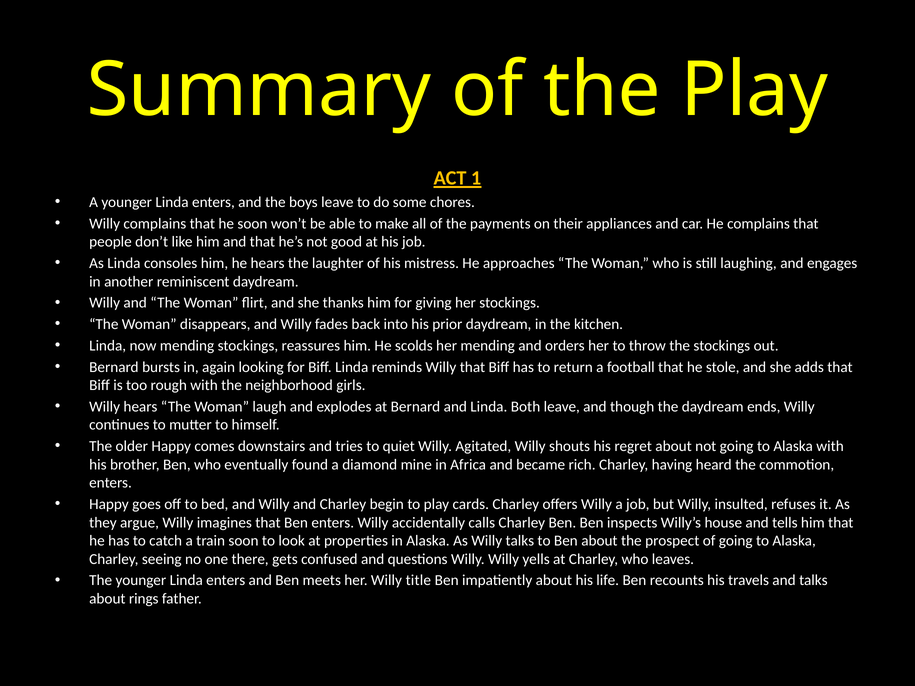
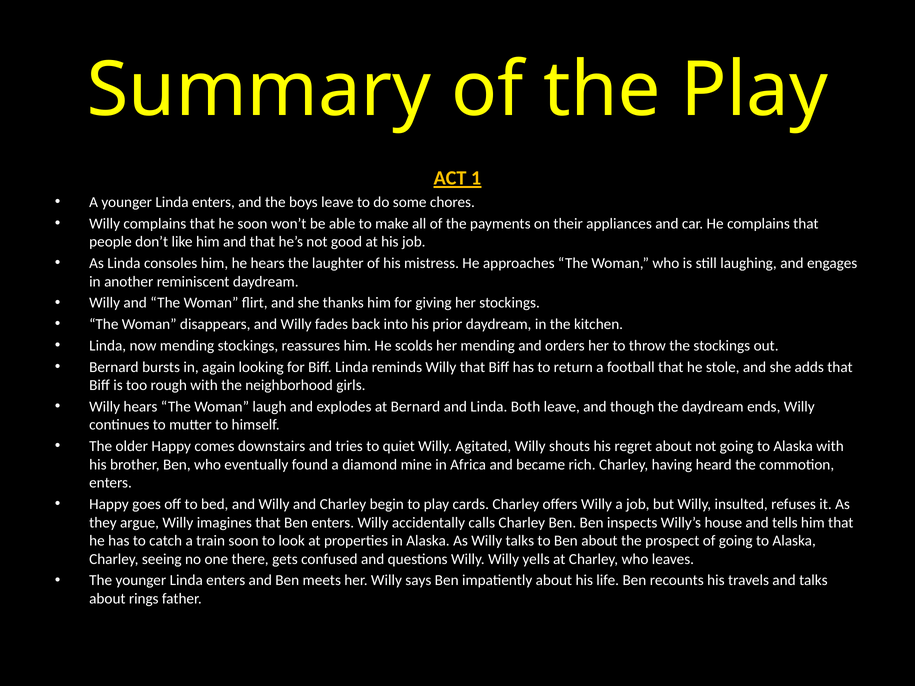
title: title -> says
